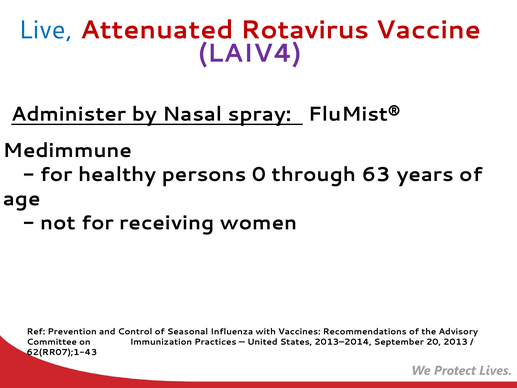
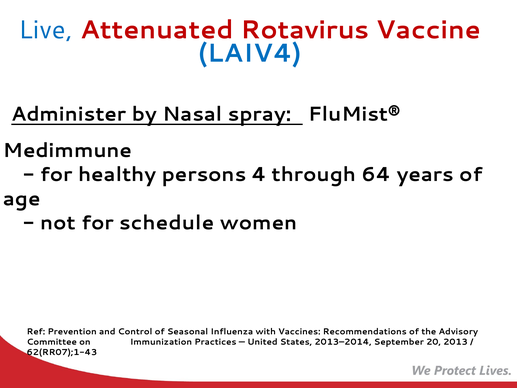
LAIV4 colour: purple -> blue
0: 0 -> 4
63: 63 -> 64
receiving: receiving -> schedule
